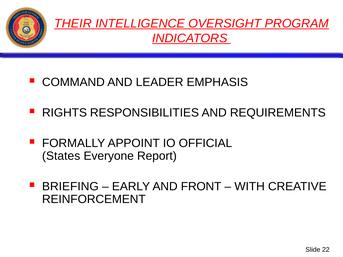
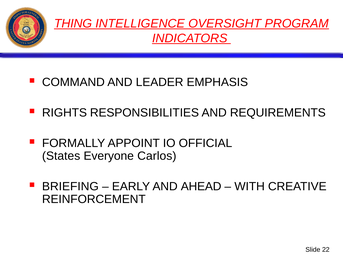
THEIR: THEIR -> THING
Report: Report -> Carlos
FRONT: FRONT -> AHEAD
